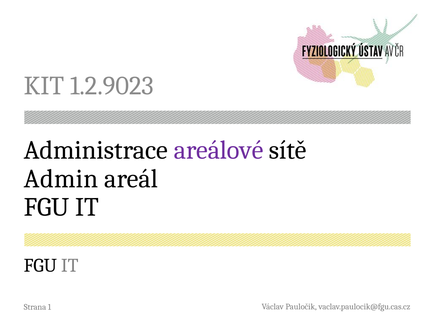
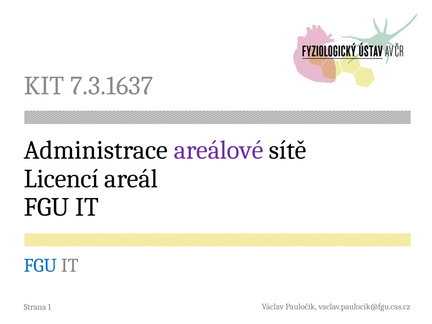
1.2.9023: 1.2.9023 -> 7.3.1637
Admin: Admin -> Licencí
FGU at (40, 265) colour: black -> blue
